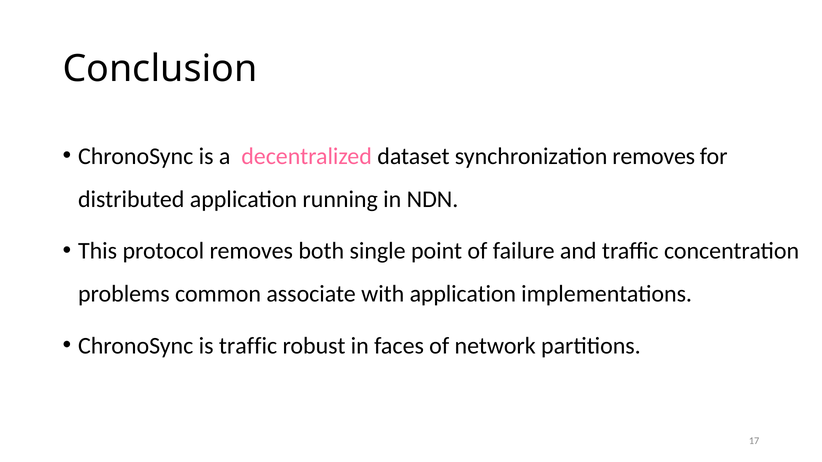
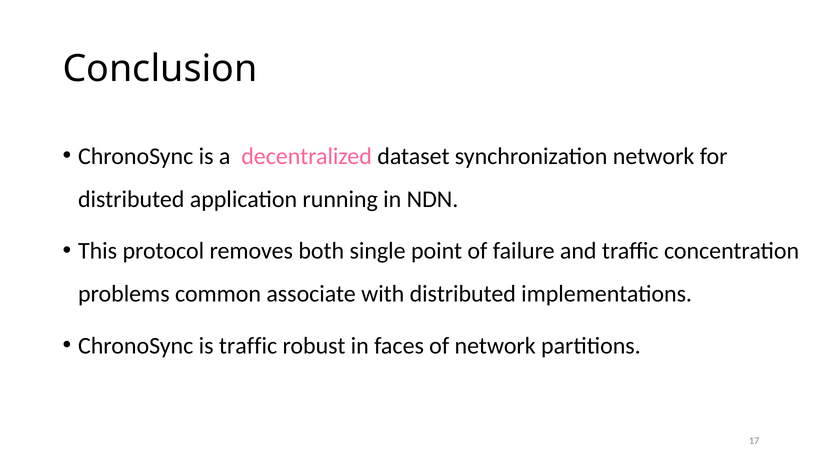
synchronization removes: removes -> network
with application: application -> distributed
